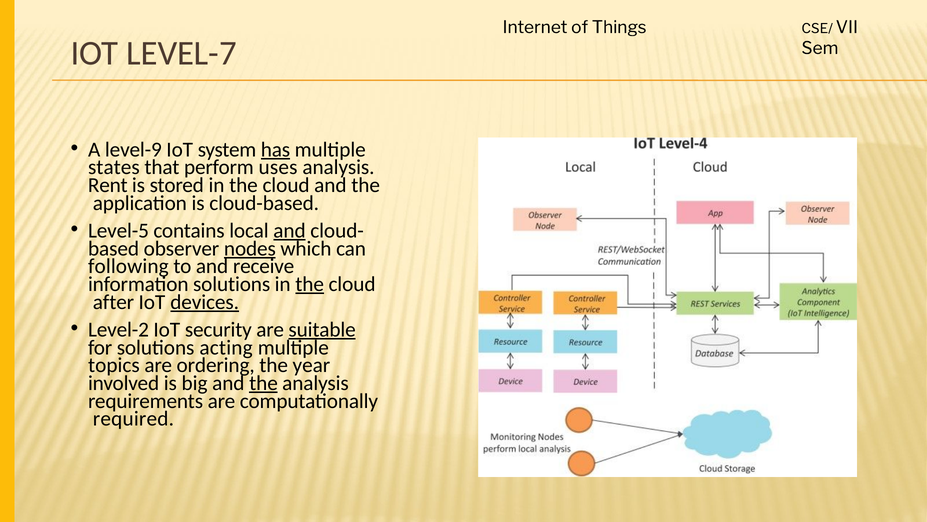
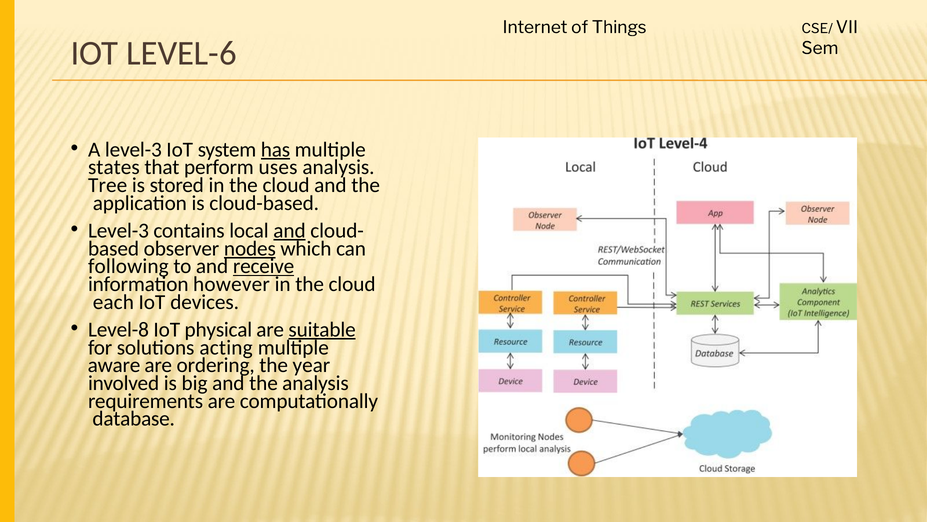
LEVEL-7: LEVEL-7 -> LEVEL-6
A level-9: level-9 -> level-3
Rent: Rent -> Tree
Level-5 at (118, 230): Level-5 -> Level-3
receive underline: none -> present
information solutions: solutions -> however
the at (310, 284) underline: present -> none
after: after -> each
devices underline: present -> none
Level-2: Level-2 -> Level-8
security: security -> physical
topics: topics -> aware
the at (264, 383) underline: present -> none
required: required -> database
